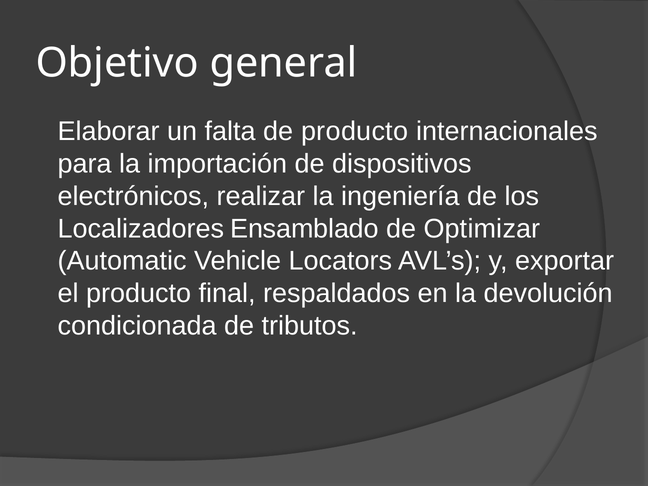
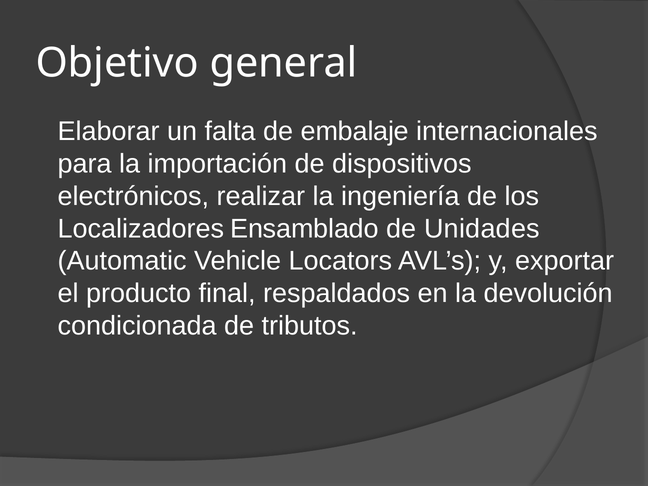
de producto: producto -> embalaje
Optimizar: Optimizar -> Unidades
